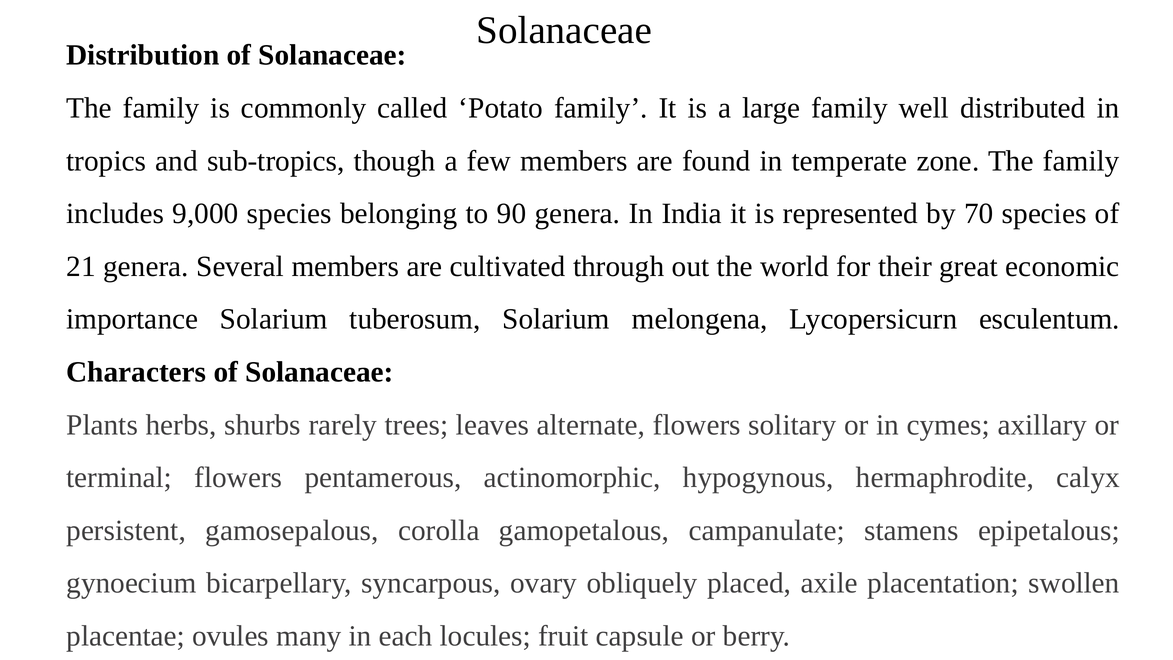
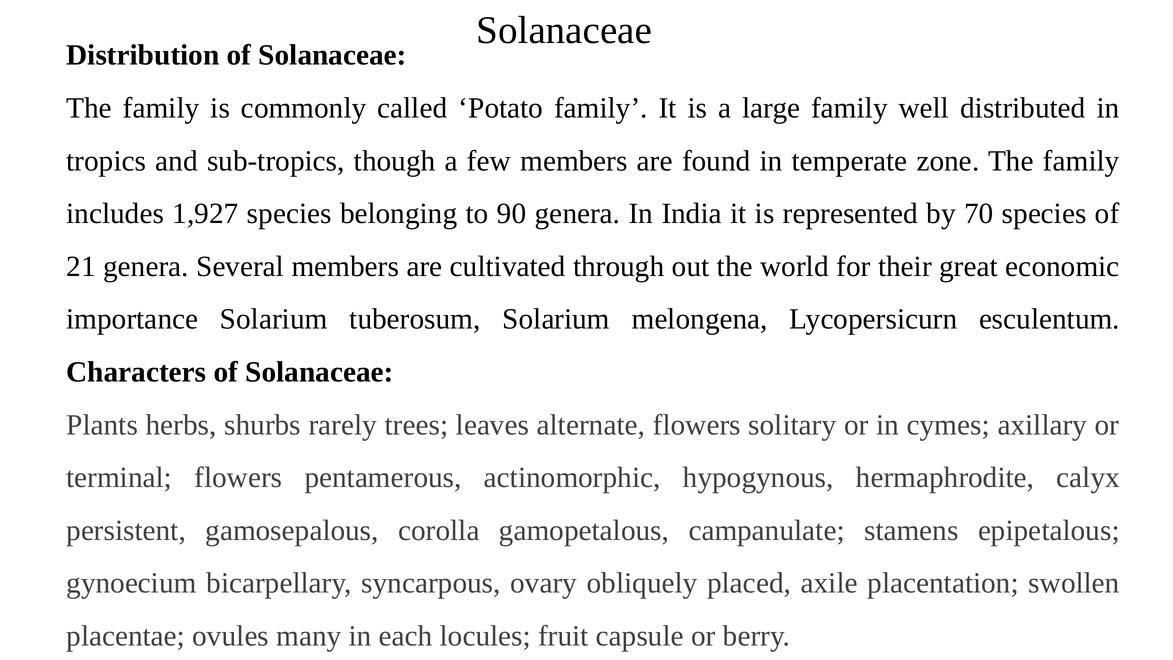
9,000: 9,000 -> 1,927
